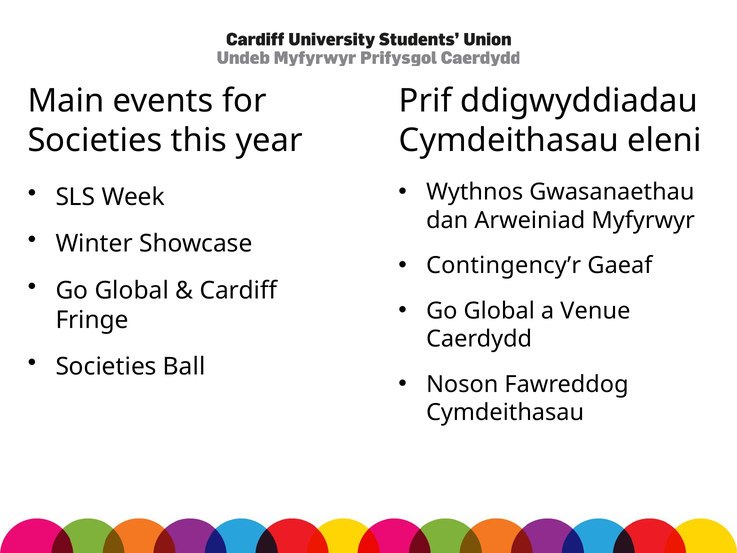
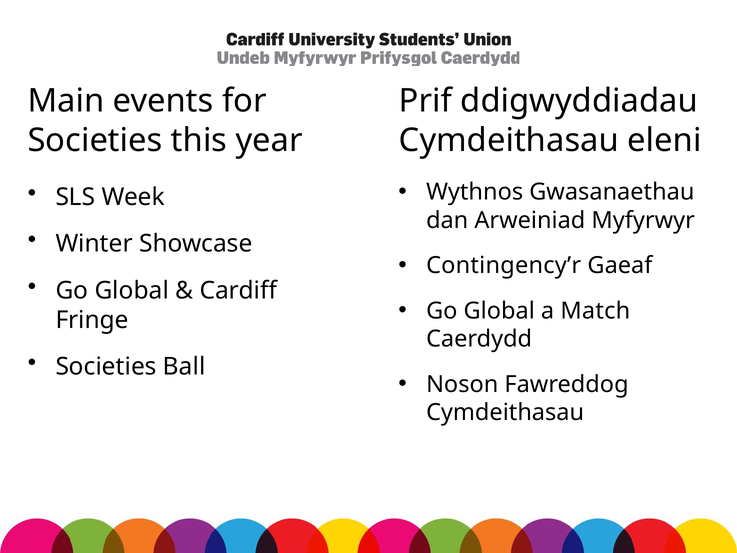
Venue: Venue -> Match
